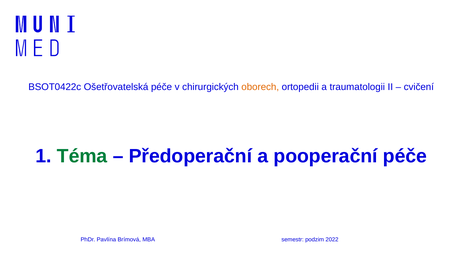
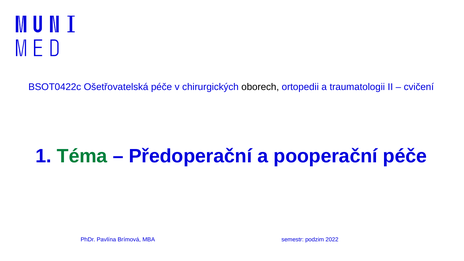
oborech colour: orange -> black
